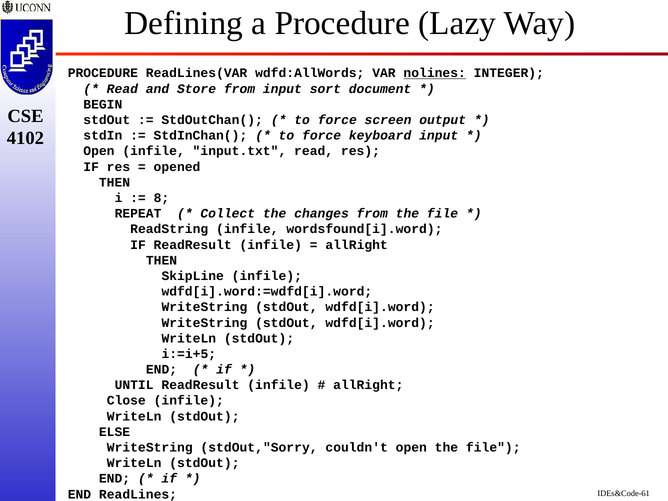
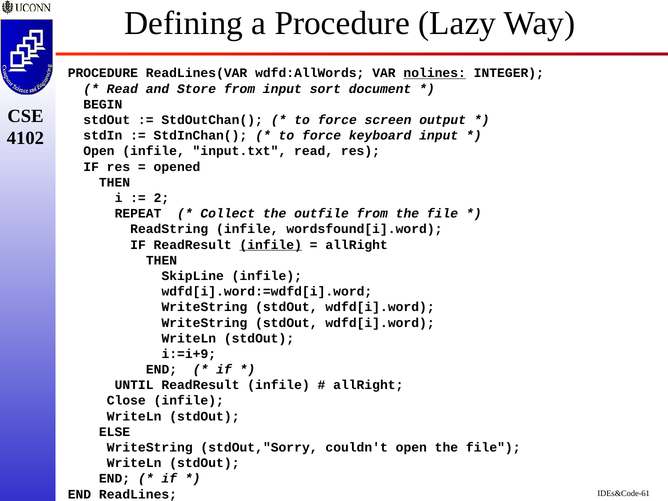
8: 8 -> 2
changes: changes -> outfile
infile at (271, 245) underline: none -> present
i:=i+5: i:=i+5 -> i:=i+9
